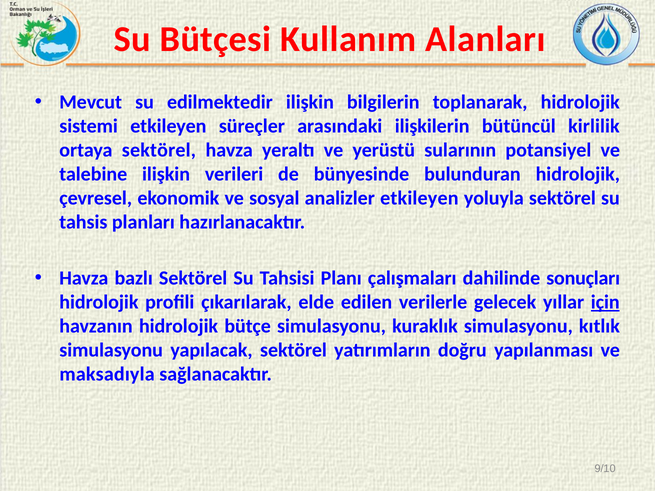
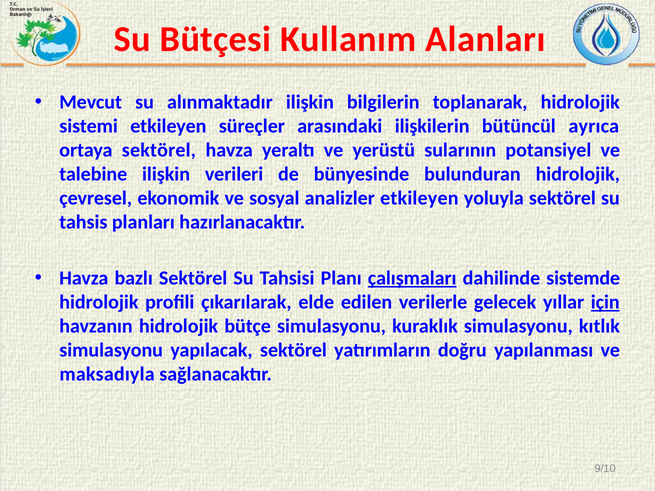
edilmektedir: edilmektedir -> alınmaktadır
kirlilik: kirlilik -> ayrıca
çalışmaları underline: none -> present
sonuçları: sonuçları -> sistemde
